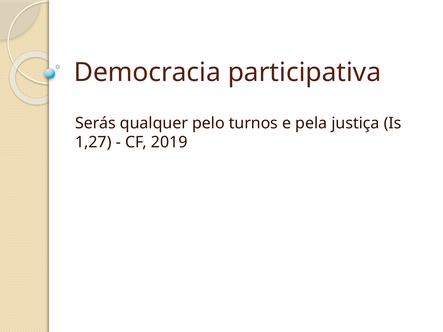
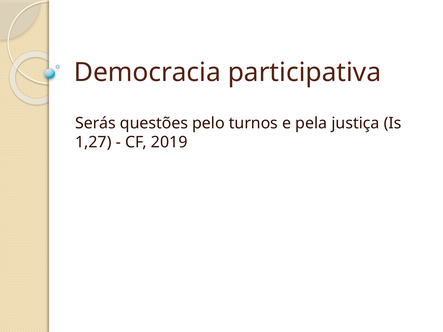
qualquer: qualquer -> questões
